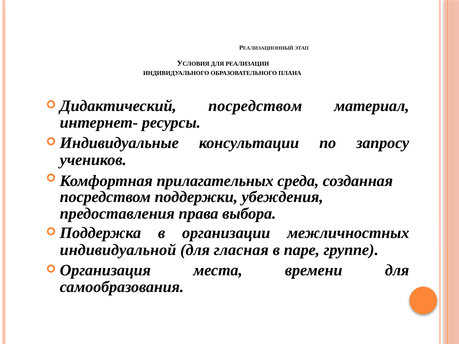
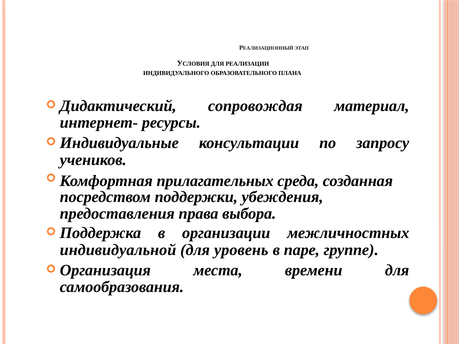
Дидактический посредством: посредством -> сопровождая
гласная: гласная -> уровень
